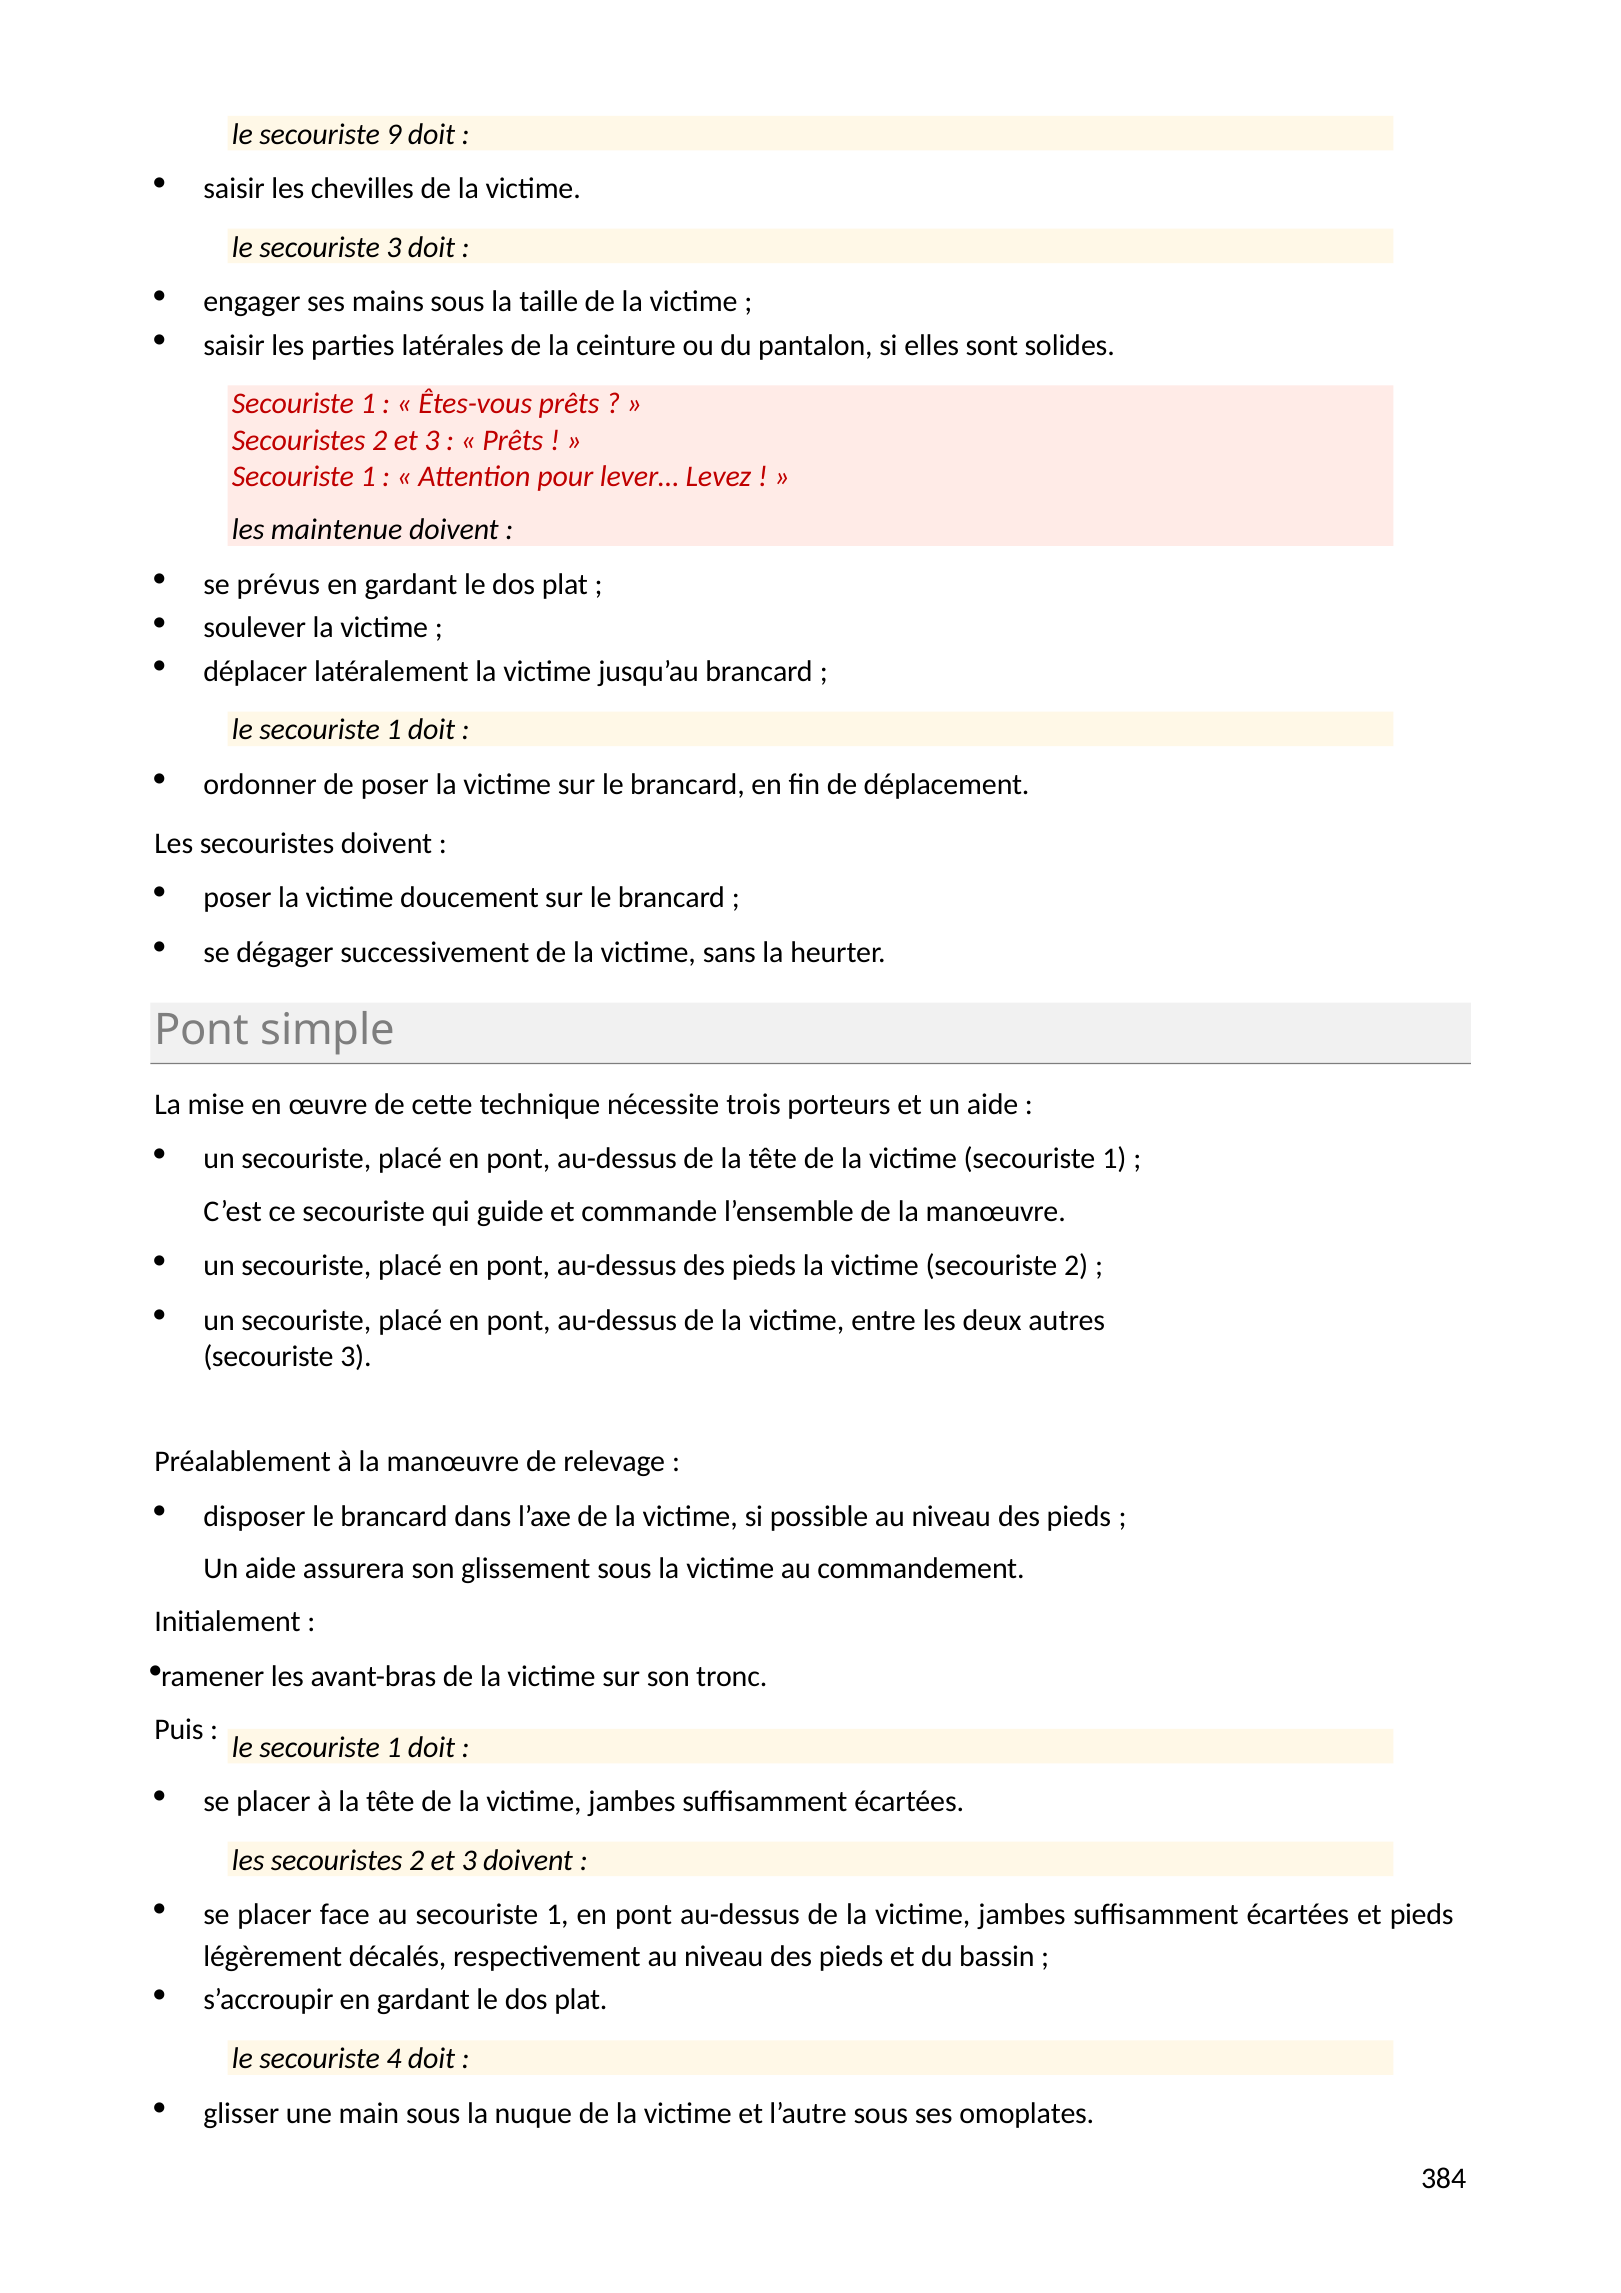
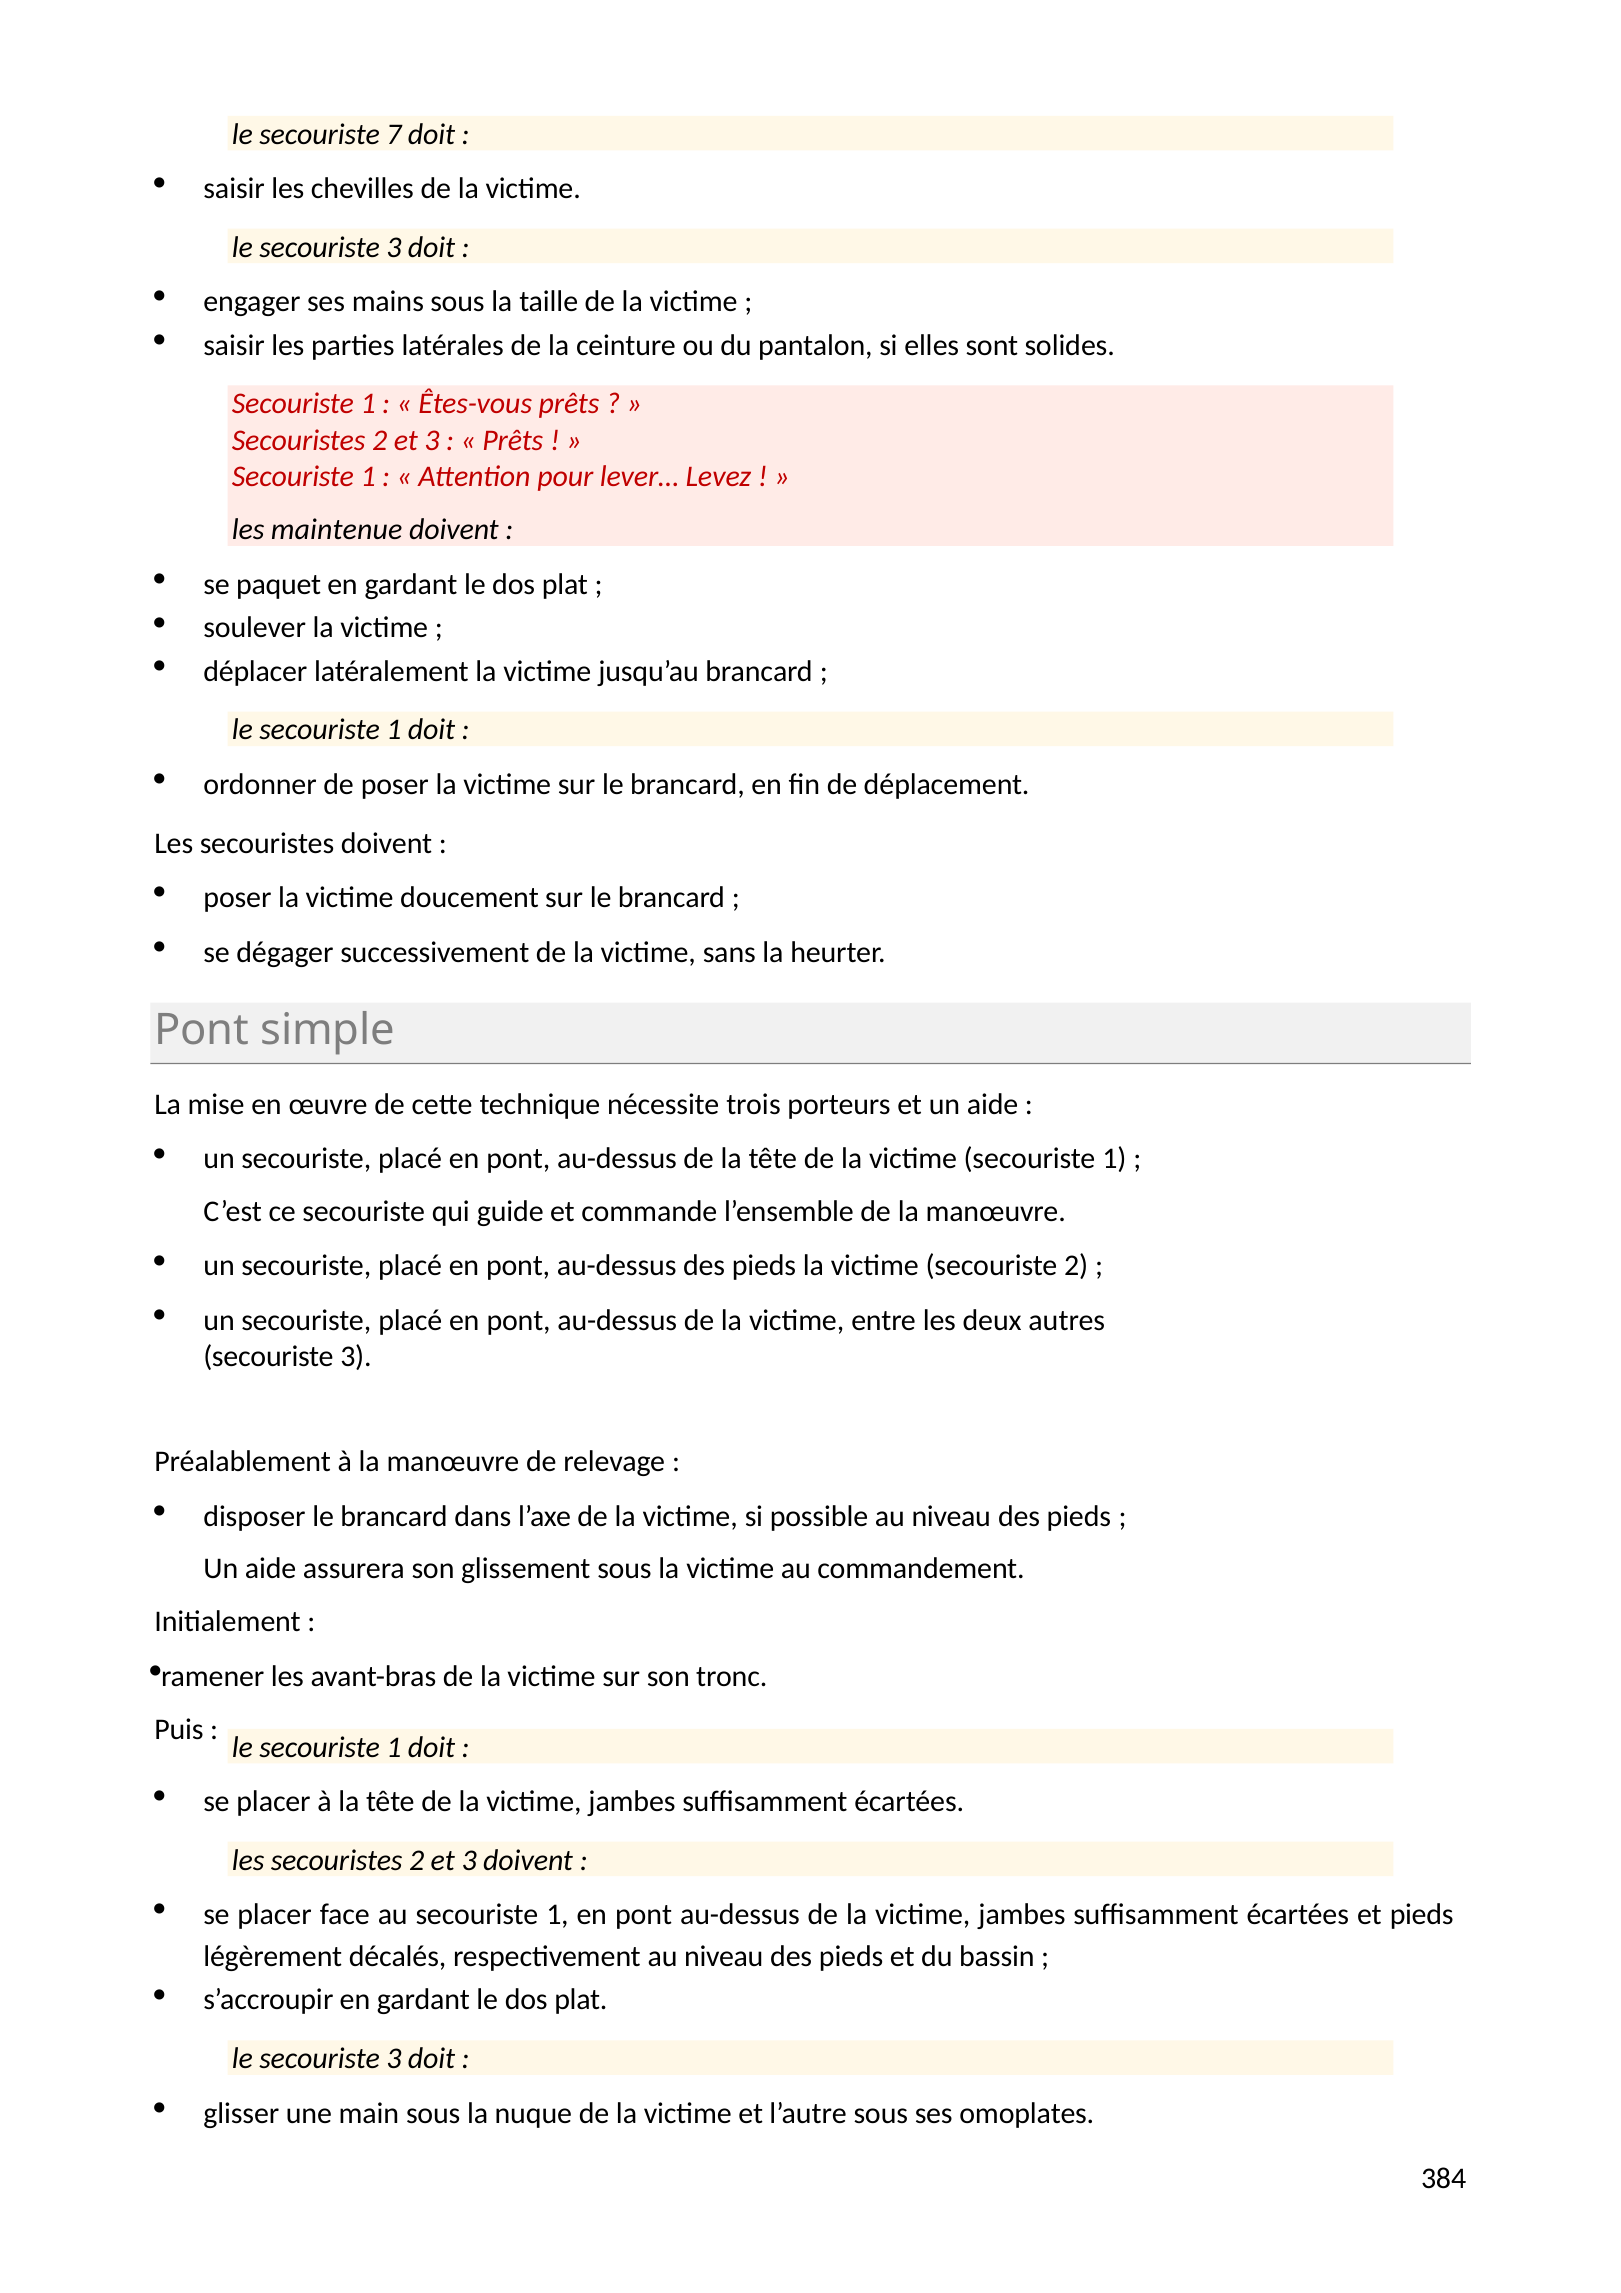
9: 9 -> 7
prévus: prévus -> paquet
4 at (394, 2060): 4 -> 3
